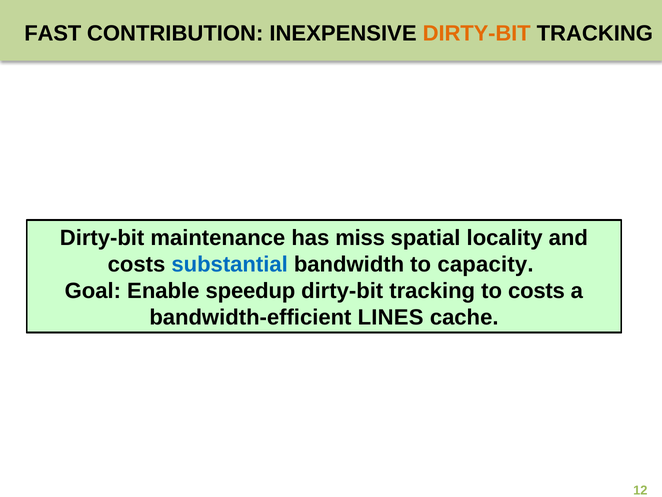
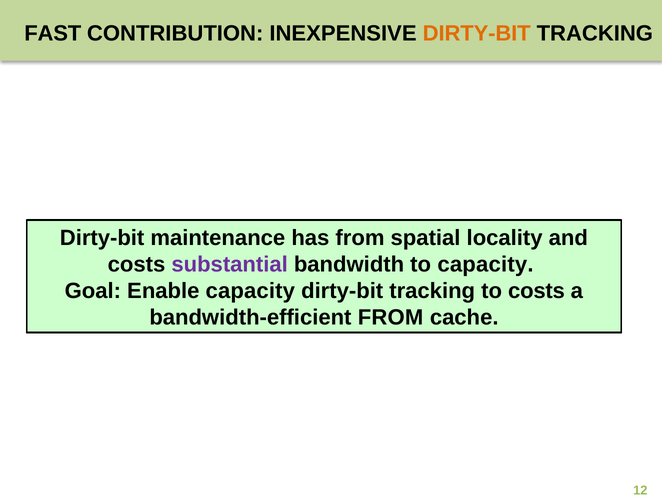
has miss: miss -> from
substantial colour: blue -> purple
Enable speedup: speedup -> capacity
bandwidth-efficient LINES: LINES -> FROM
